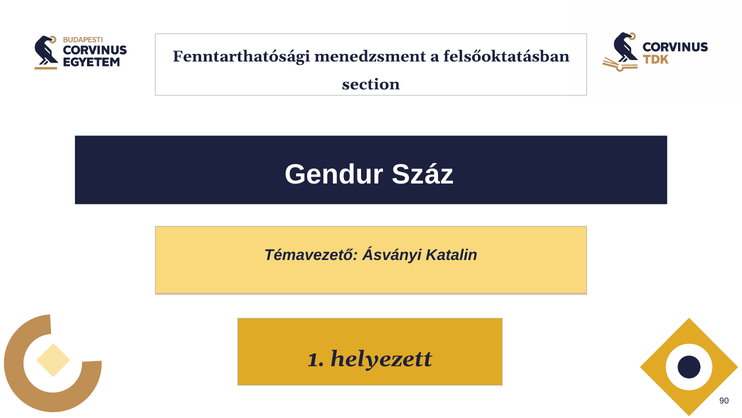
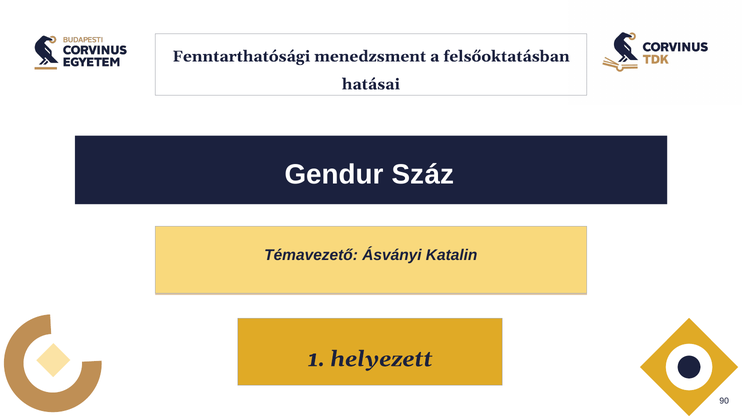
section: section -> hatásai
